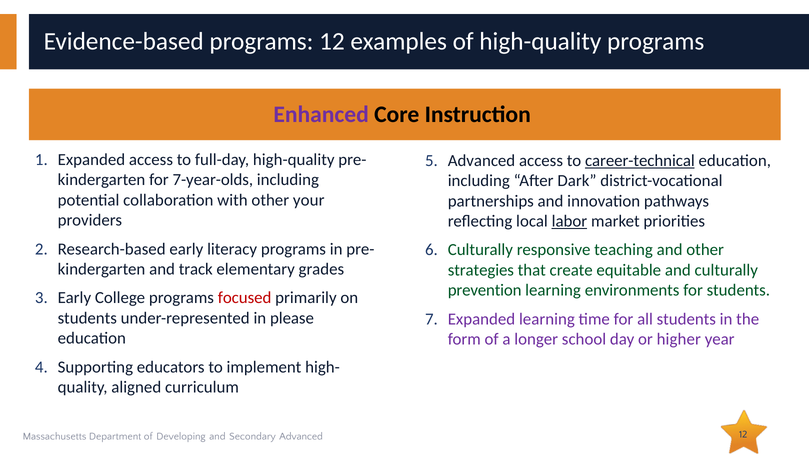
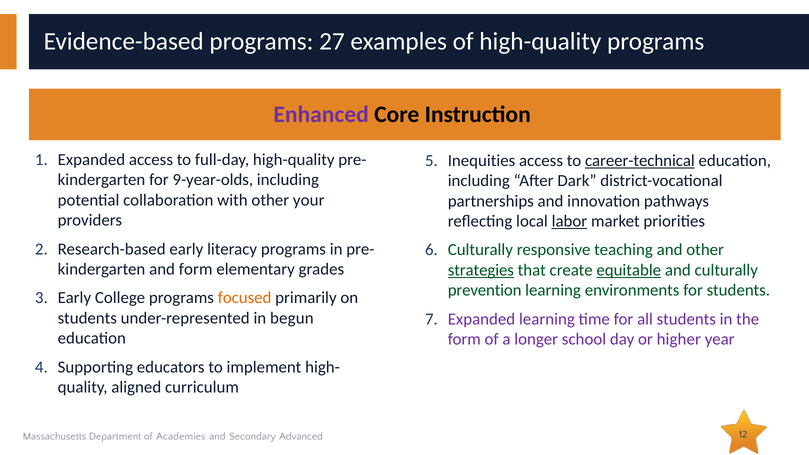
programs 12: 12 -> 27
Advanced at (481, 161): Advanced -> Inequities
7-year-olds: 7-year-olds -> 9-year-olds
and track: track -> form
strategies underline: none -> present
equitable underline: none -> present
focused colour: red -> orange
please: please -> begun
Developing: Developing -> Academies
